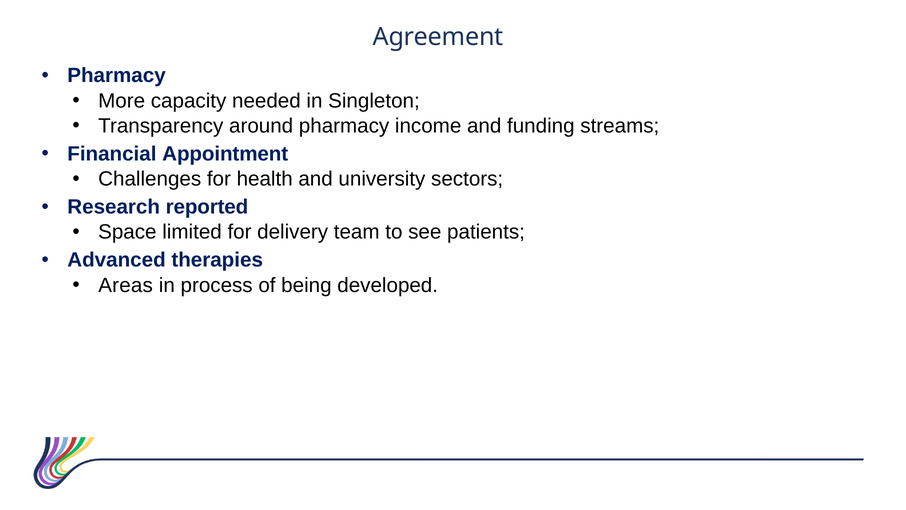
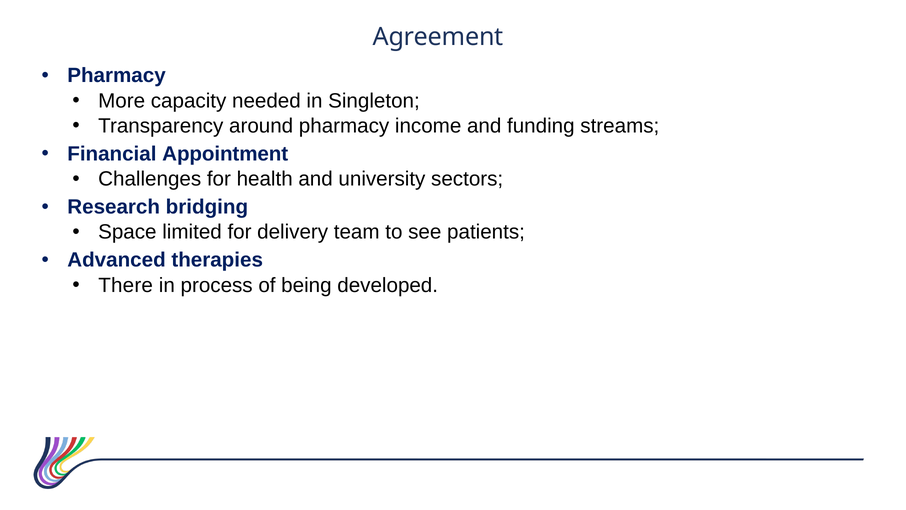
reported: reported -> bridging
Areas: Areas -> There
